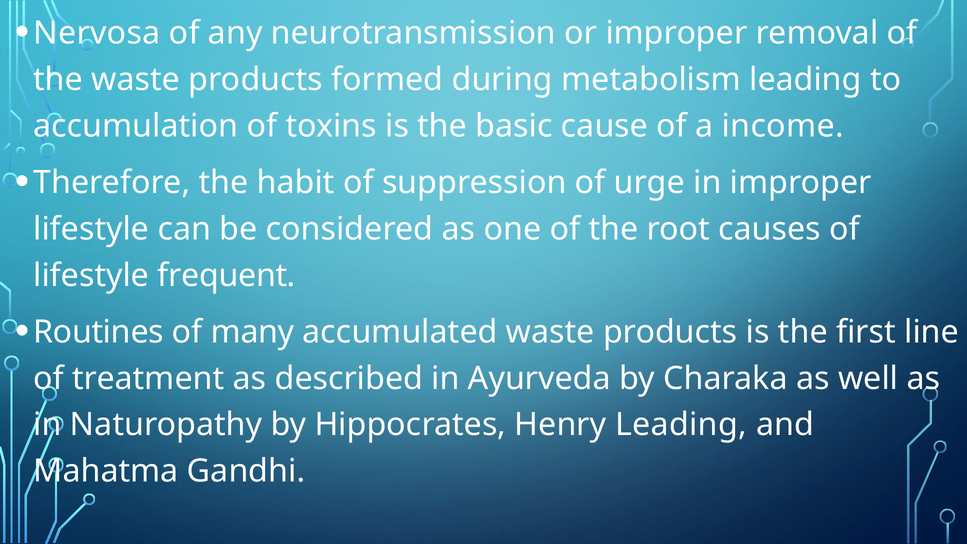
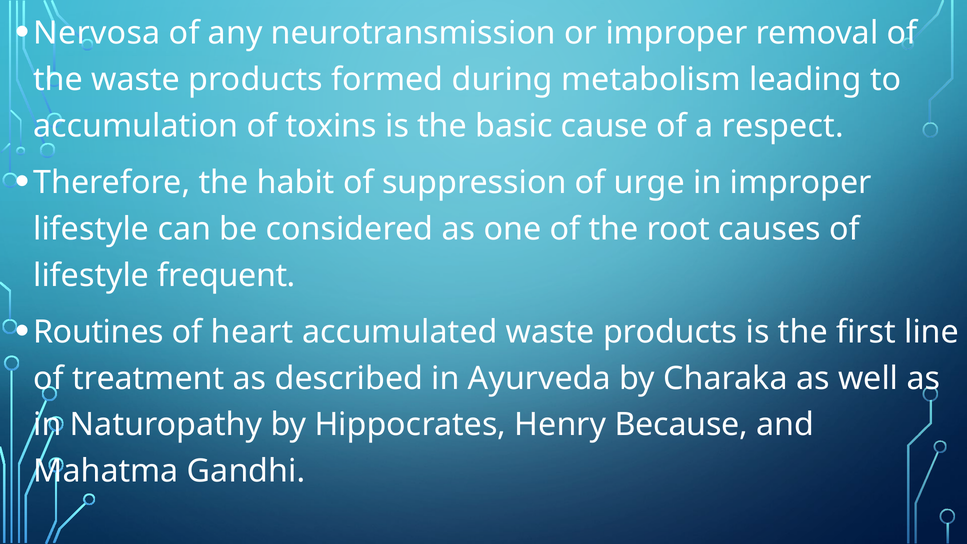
income: income -> respect
many: many -> heart
Henry Leading: Leading -> Because
